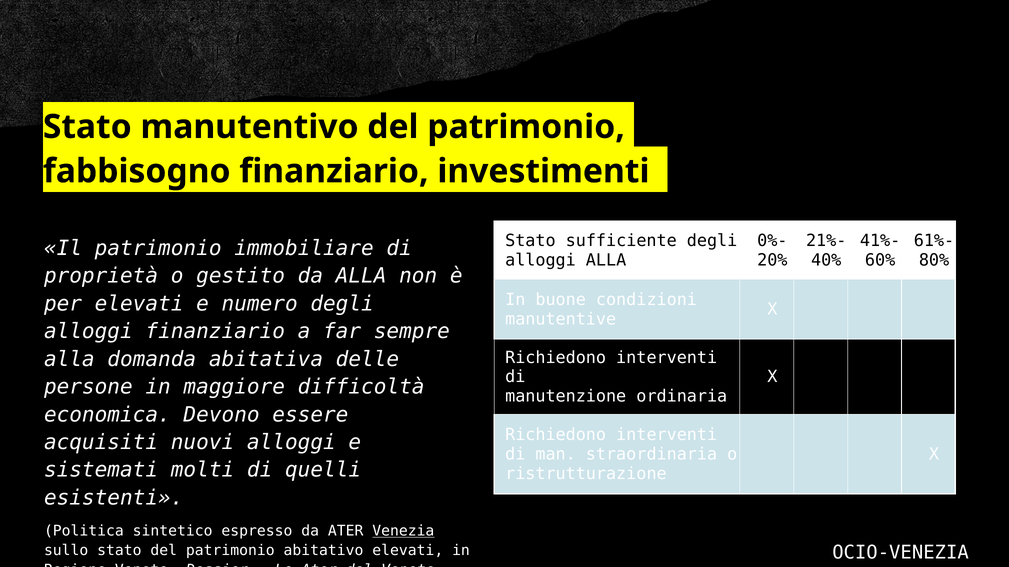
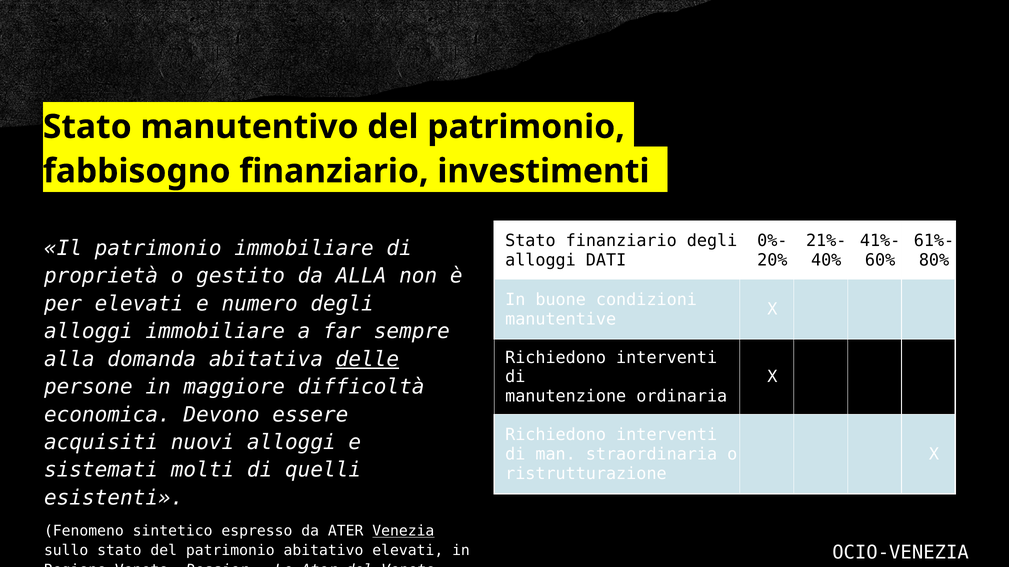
Stato sufficiente: sufficiente -> finanziario
alloggi ALLA: ALLA -> DATI
alloggi finanziario: finanziario -> immobiliare
delle underline: none -> present
Politica: Politica -> Fenomeno
